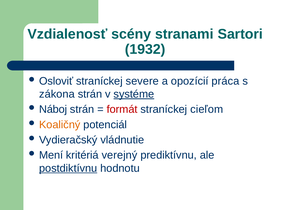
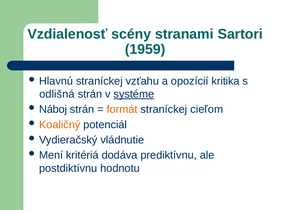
1932: 1932 -> 1959
Osloviť: Osloviť -> Hlavnú
severe: severe -> vzťahu
práca: práca -> kritika
zákona: zákona -> odlišná
formát colour: red -> orange
verejný: verejný -> dodáva
postdiktívnu underline: present -> none
